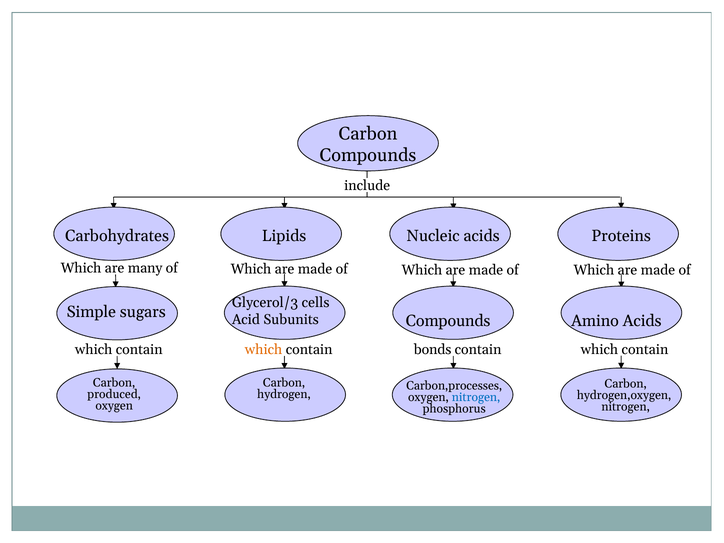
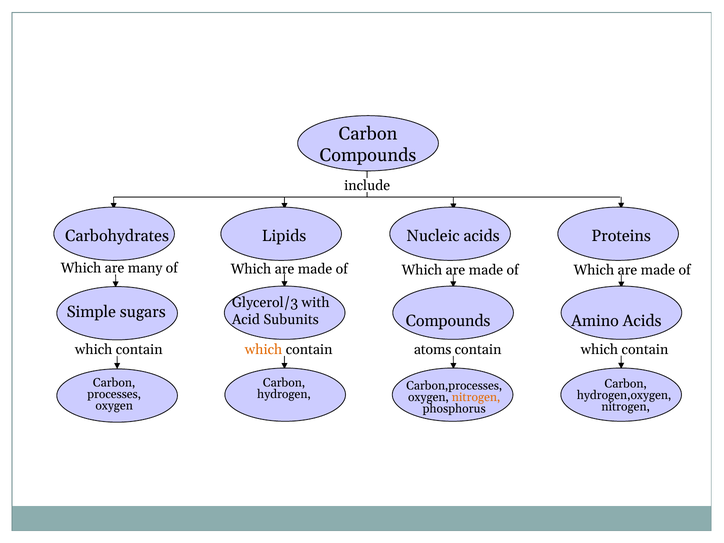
cells: cells -> with
bonds: bonds -> atoms
produced: produced -> processes
nitrogen at (476, 397) colour: blue -> orange
